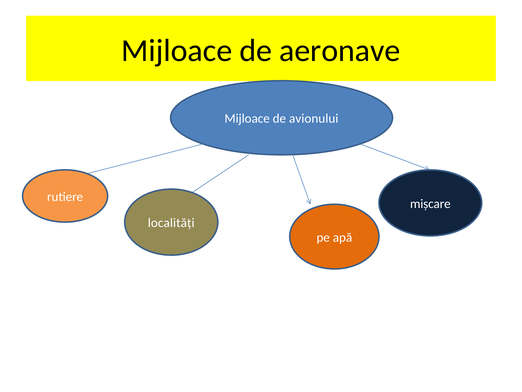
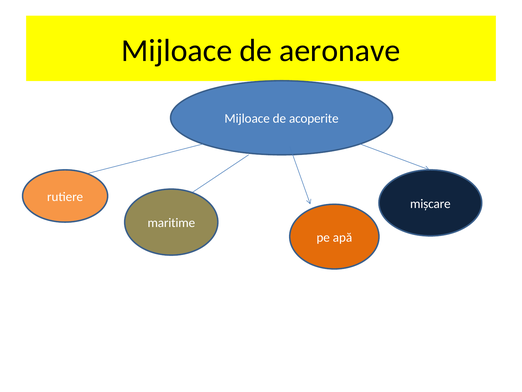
avionului: avionului -> acoperite
localități: localități -> maritime
